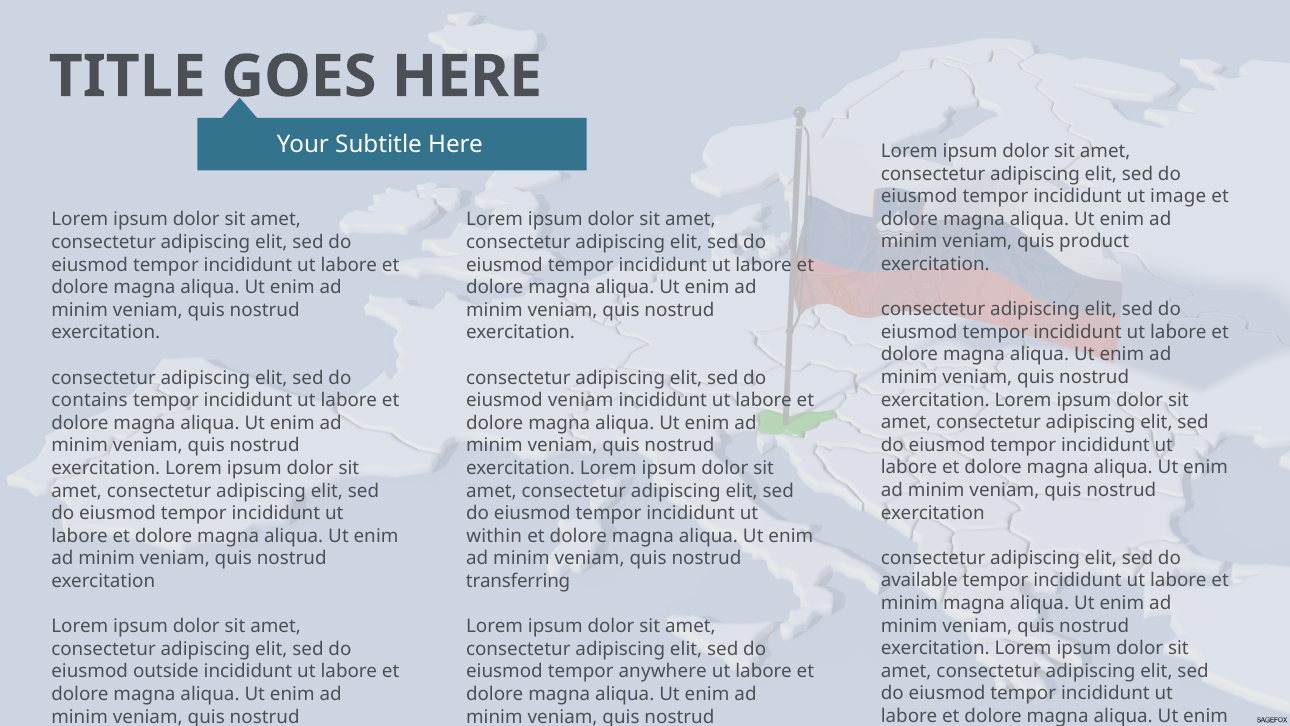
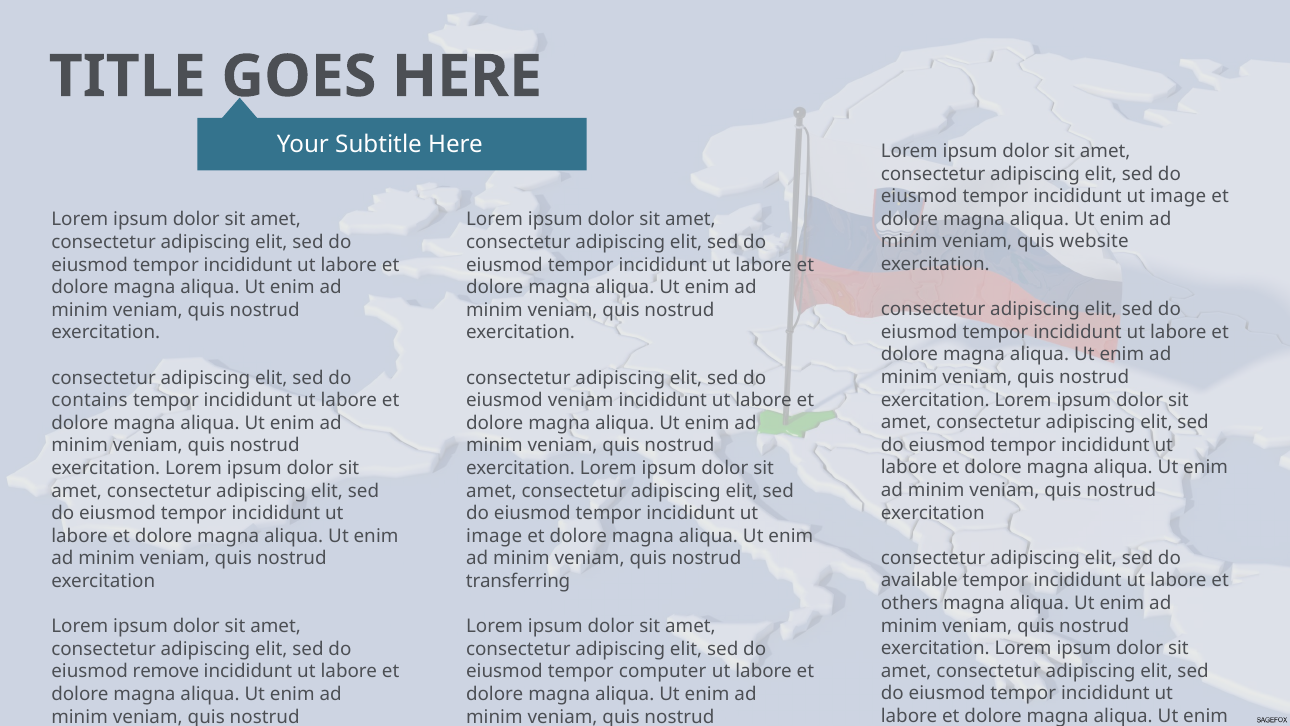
product: product -> website
within at (494, 536): within -> image
minim at (909, 603): minim -> others
outside: outside -> remove
anywhere: anywhere -> computer
